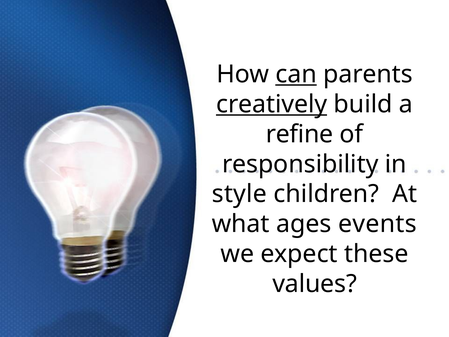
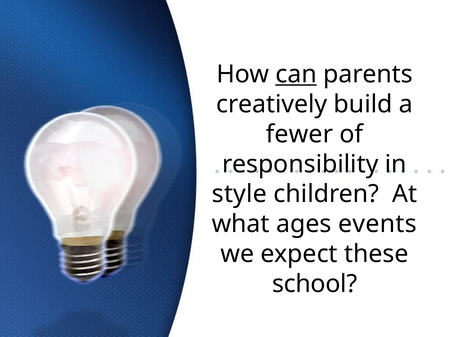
creatively underline: present -> none
refine: refine -> fewer
values: values -> school
